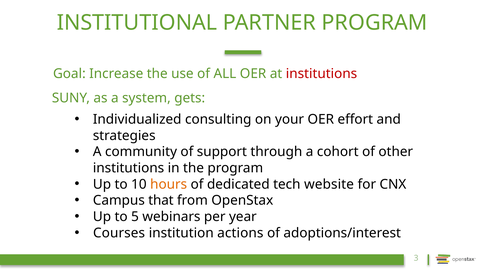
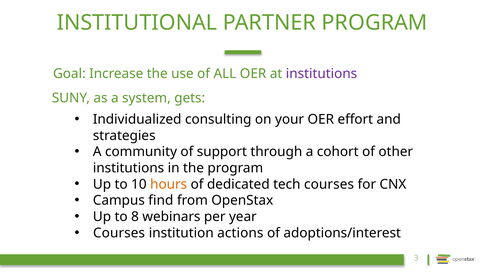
institutions at (321, 74) colour: red -> purple
tech website: website -> courses
that: that -> find
5: 5 -> 8
